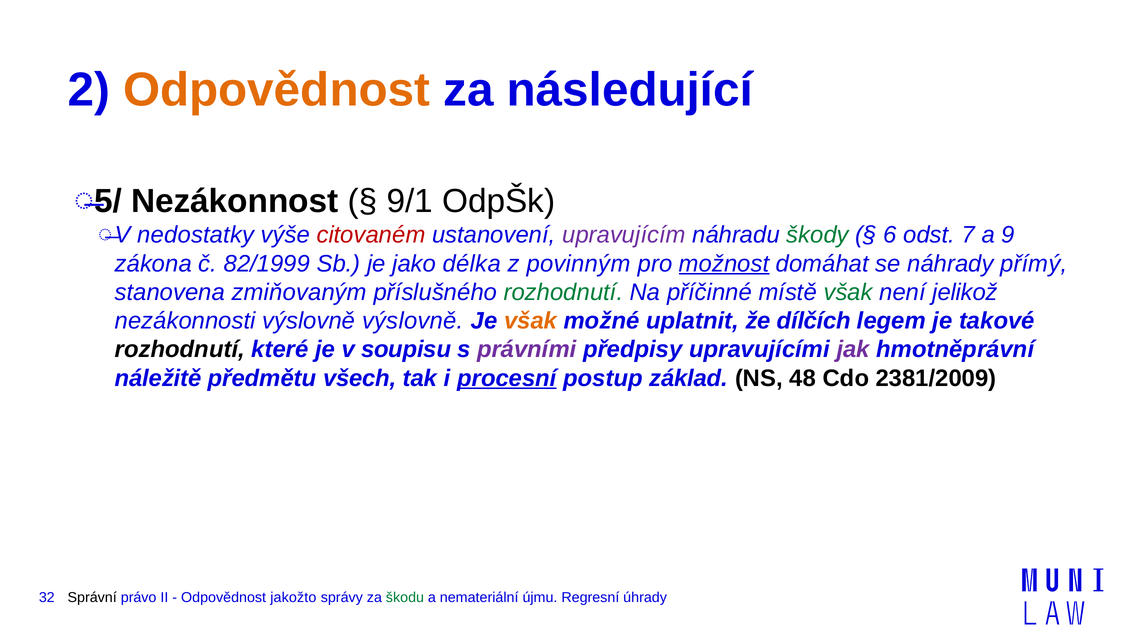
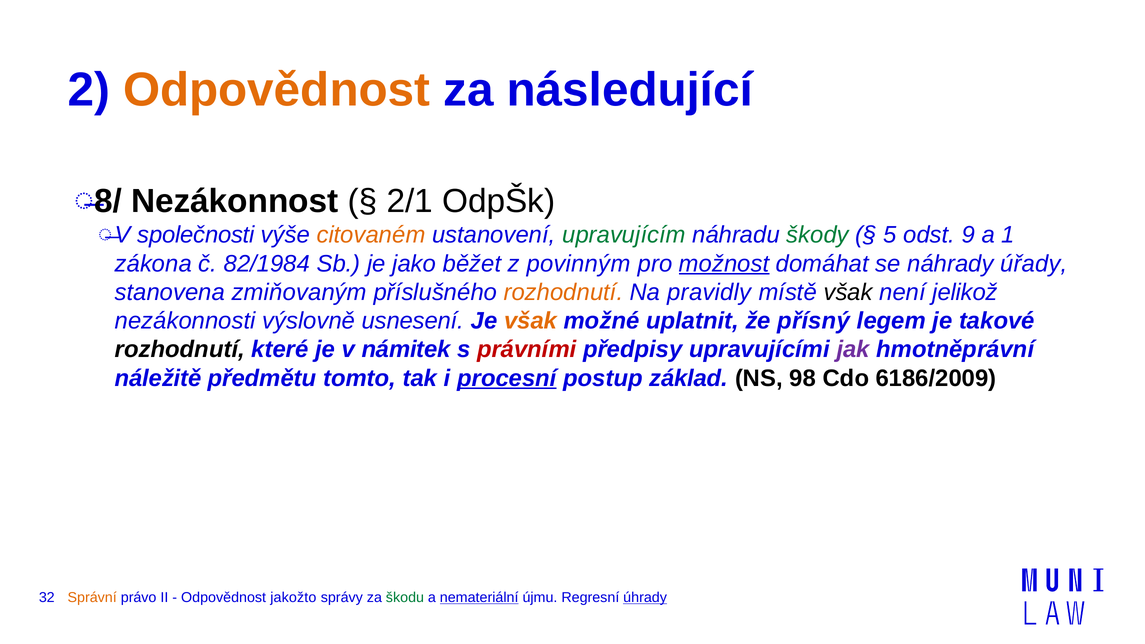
5/: 5/ -> 8/
9/1: 9/1 -> 2/1
nedostatky: nedostatky -> společnosti
citovaném colour: red -> orange
upravujícím colour: purple -> green
6: 6 -> 5
7: 7 -> 9
9: 9 -> 1
82/1999: 82/1999 -> 82/1984
délka: délka -> běžet
přímý: přímý -> úřady
rozhodnutí at (563, 292) colour: green -> orange
příčinné: příčinné -> pravidly
však at (848, 292) colour: green -> black
výslovně výslovně: výslovně -> usnesení
dílčích: dílčích -> přísný
soupisu: soupisu -> námitek
právními colour: purple -> red
všech: všech -> tomto
48: 48 -> 98
2381/2009: 2381/2009 -> 6186/2009
Správní colour: black -> orange
nemateriální underline: none -> present
úhrady underline: none -> present
